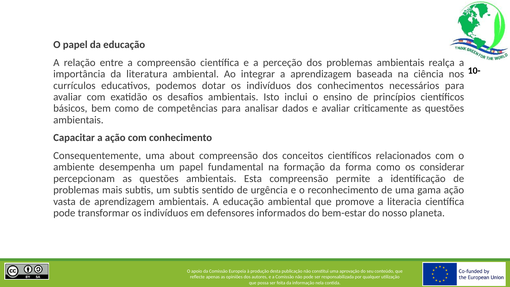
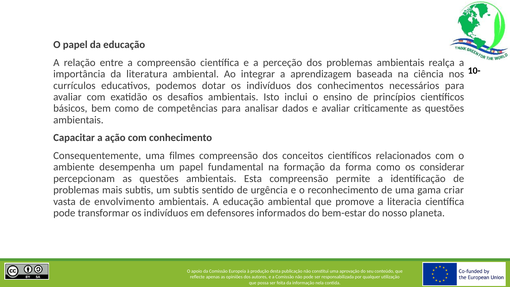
about: about -> filmes
gama ação: ação -> criar
de aprendizagem: aprendizagem -> envolvimento
